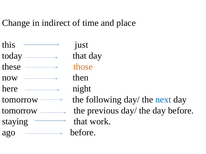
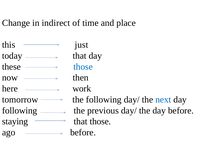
those at (83, 67) colour: orange -> blue
night: night -> work
tomorrow at (20, 111): tomorrow -> following
that work: work -> those
